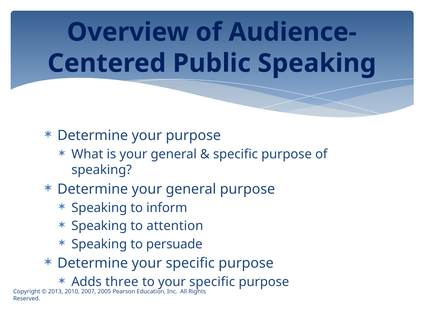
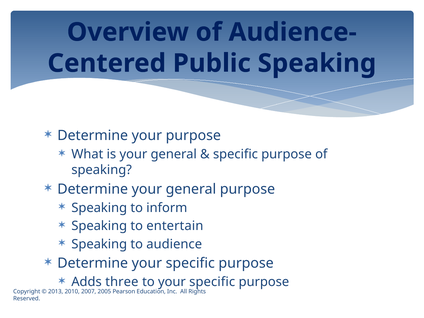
attention: attention -> entertain
persuade: persuade -> audience
